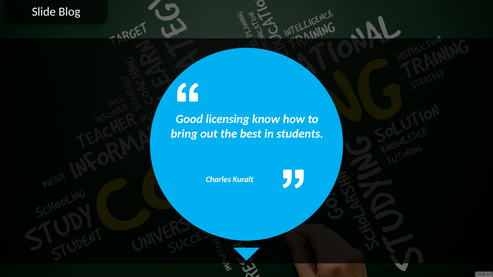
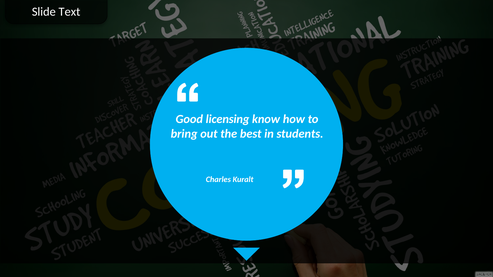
Blog: Blog -> Text
